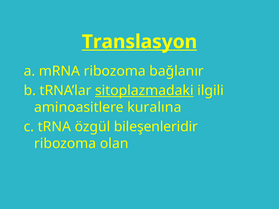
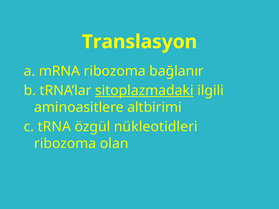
Translasyon underline: present -> none
kuralına: kuralına -> altbirimi
bileşenleridir: bileşenleridir -> nükleotidleri
